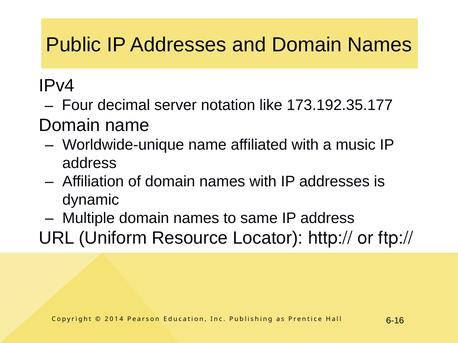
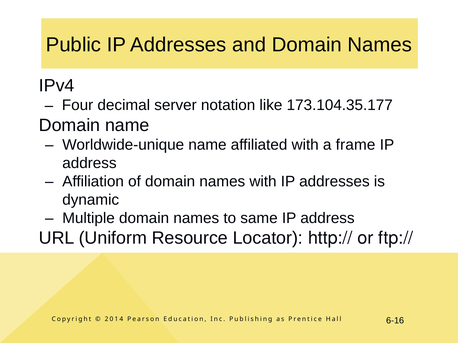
173.192.35.177: 173.192.35.177 -> 173.104.35.177
music: music -> frame
